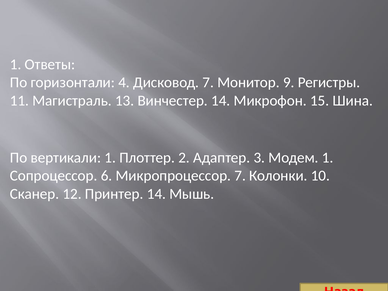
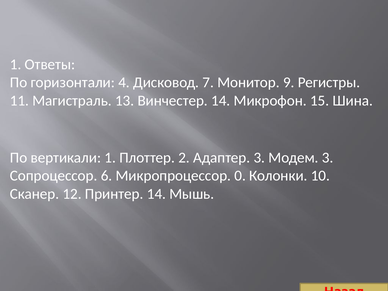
Модем 1: 1 -> 3
Микропроцессор 7: 7 -> 0
